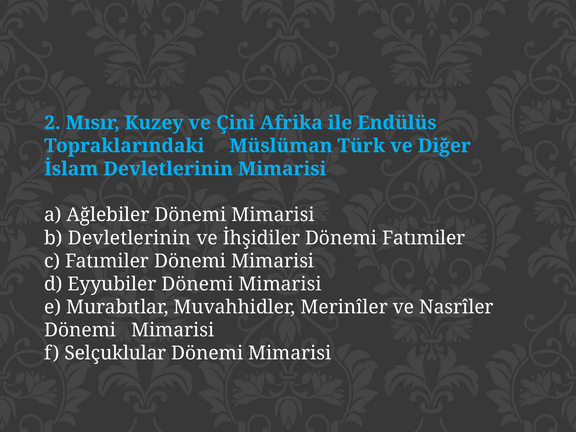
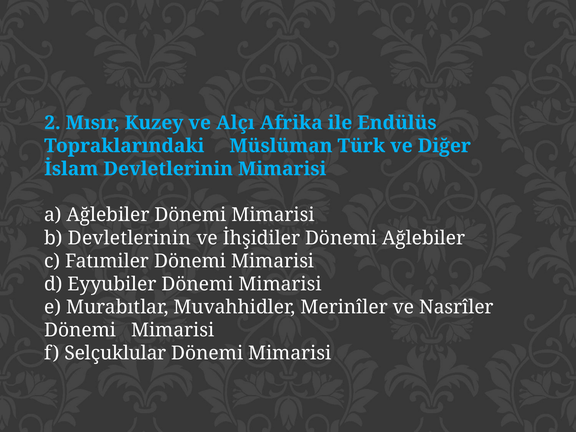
Çini: Çini -> Alçı
Dönemi Fatımiler: Fatımiler -> Ağlebiler
